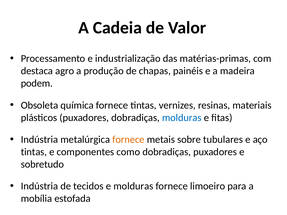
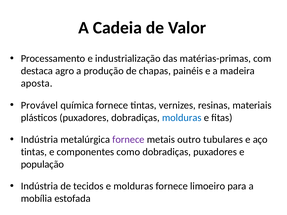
podem: podem -> aposta
Obsoleta: Obsoleta -> Provável
fornece at (128, 140) colour: orange -> purple
sobre: sobre -> outro
sobretudo: sobretudo -> população
